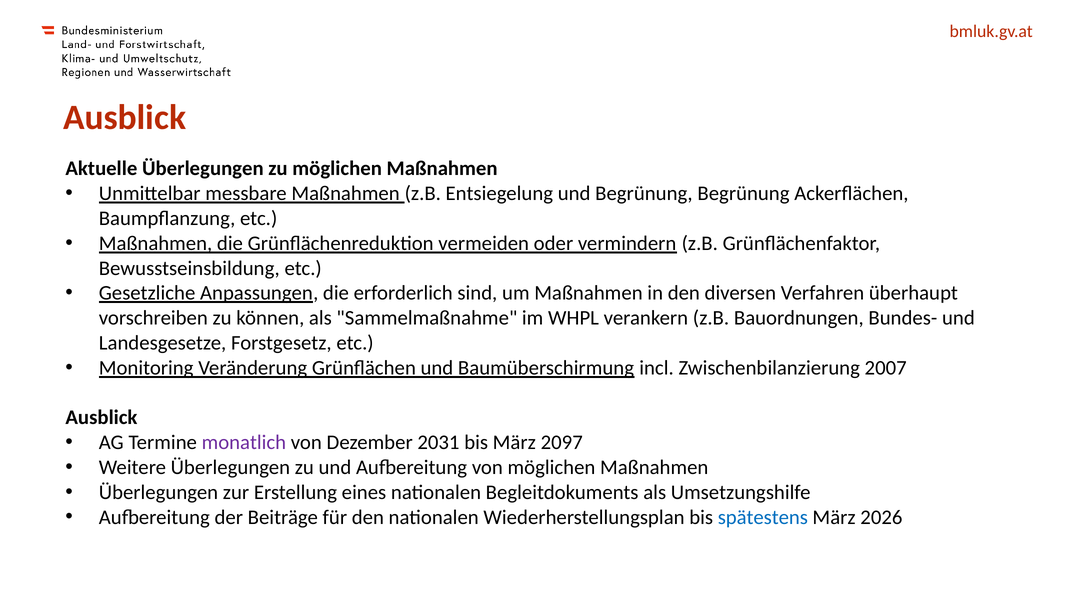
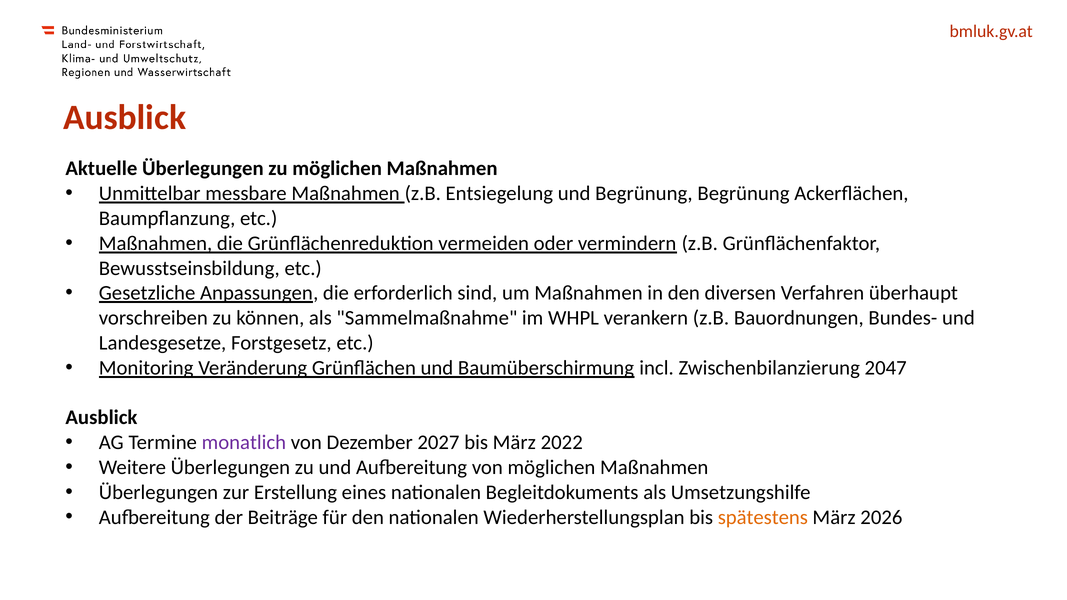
2007: 2007 -> 2047
2031: 2031 -> 2027
2097: 2097 -> 2022
spätestens colour: blue -> orange
